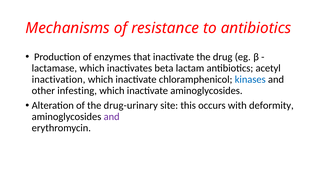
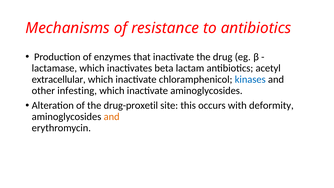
inactivation: inactivation -> extracellular
drug-urinary: drug-urinary -> drug-proxetil
and at (112, 117) colour: purple -> orange
